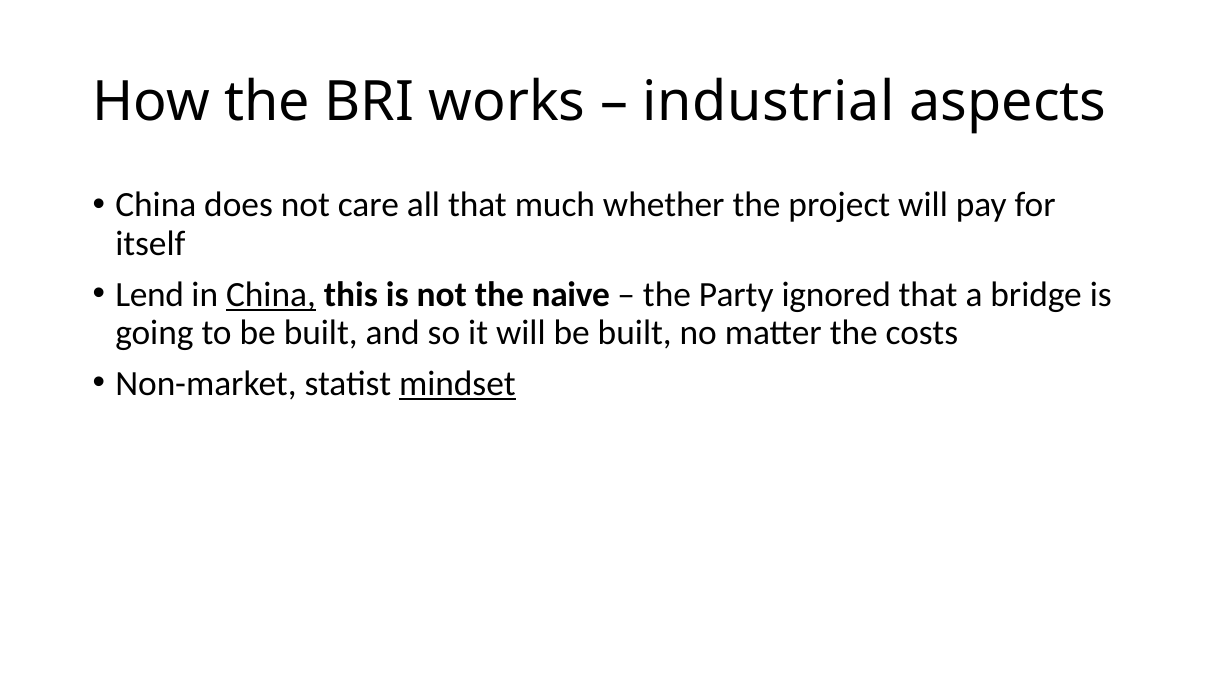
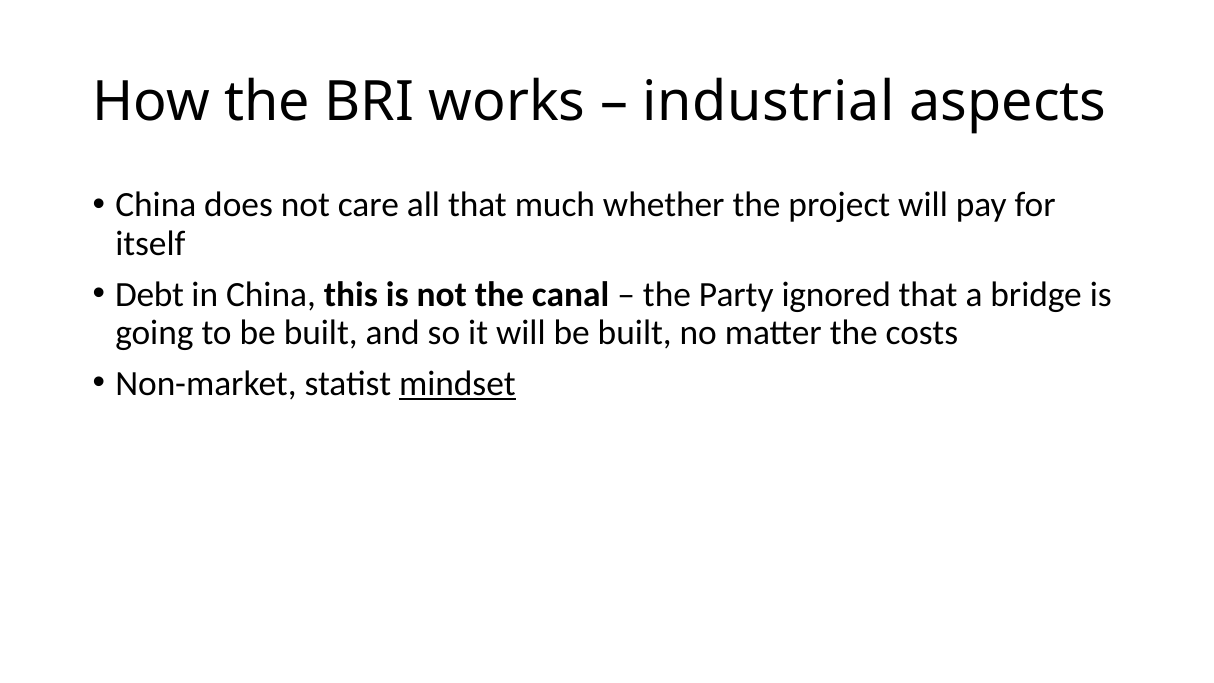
Lend: Lend -> Debt
China at (271, 294) underline: present -> none
naive: naive -> canal
